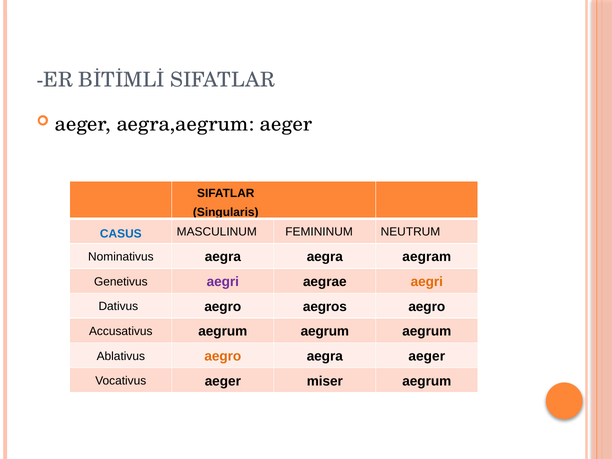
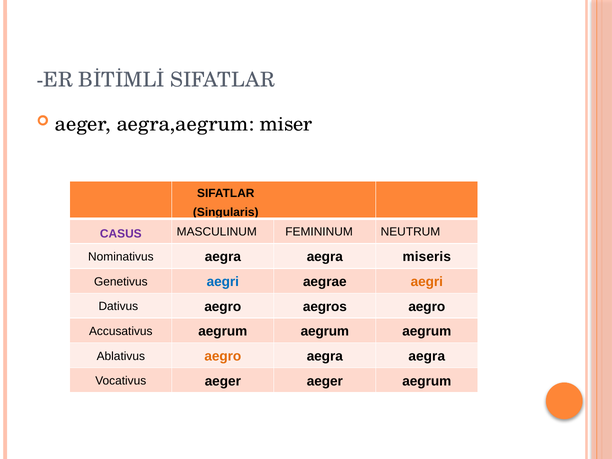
aegra,aegrum aeger: aeger -> miser
CASUS colour: blue -> purple
aegram: aegram -> miseris
aegri at (223, 282) colour: purple -> blue
aeger at (427, 356): aeger -> aegra
aeger miser: miser -> aeger
